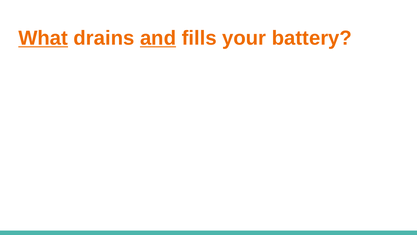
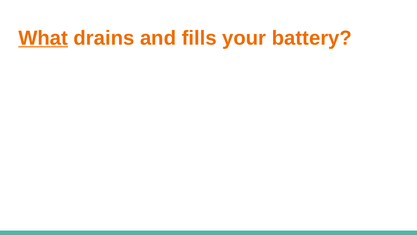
and underline: present -> none
